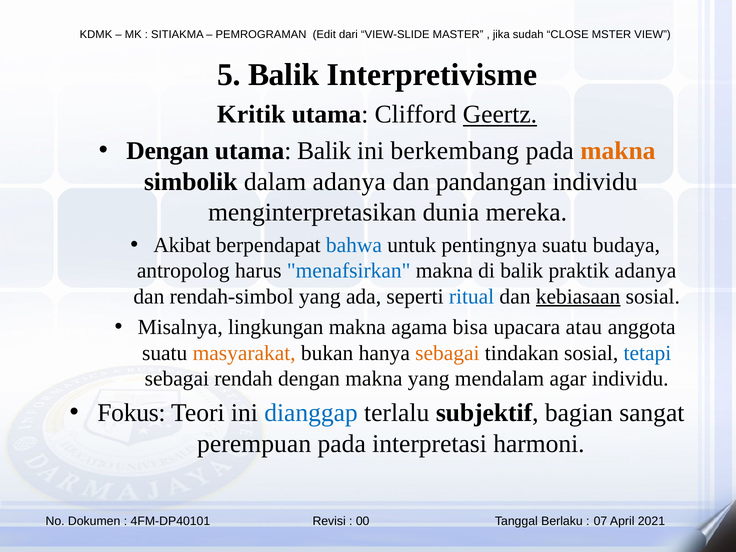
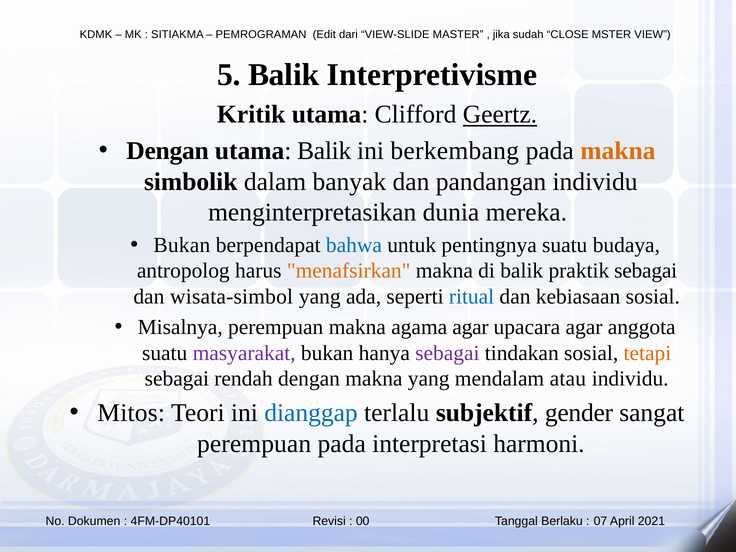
dalam adanya: adanya -> banyak
Akibat at (182, 245): Akibat -> Bukan
menafsirkan colour: blue -> orange
praktik adanya: adanya -> sebagai
rendah-simbol: rendah-simbol -> wisata-simbol
kebiasaan underline: present -> none
Misalnya lingkungan: lingkungan -> perempuan
agama bisa: bisa -> agar
upacara atau: atau -> agar
masyarakat colour: orange -> purple
sebagai at (447, 353) colour: orange -> purple
tetapi colour: blue -> orange
agar: agar -> atau
Fokus: Fokus -> Mitos
bagian: bagian -> gender
